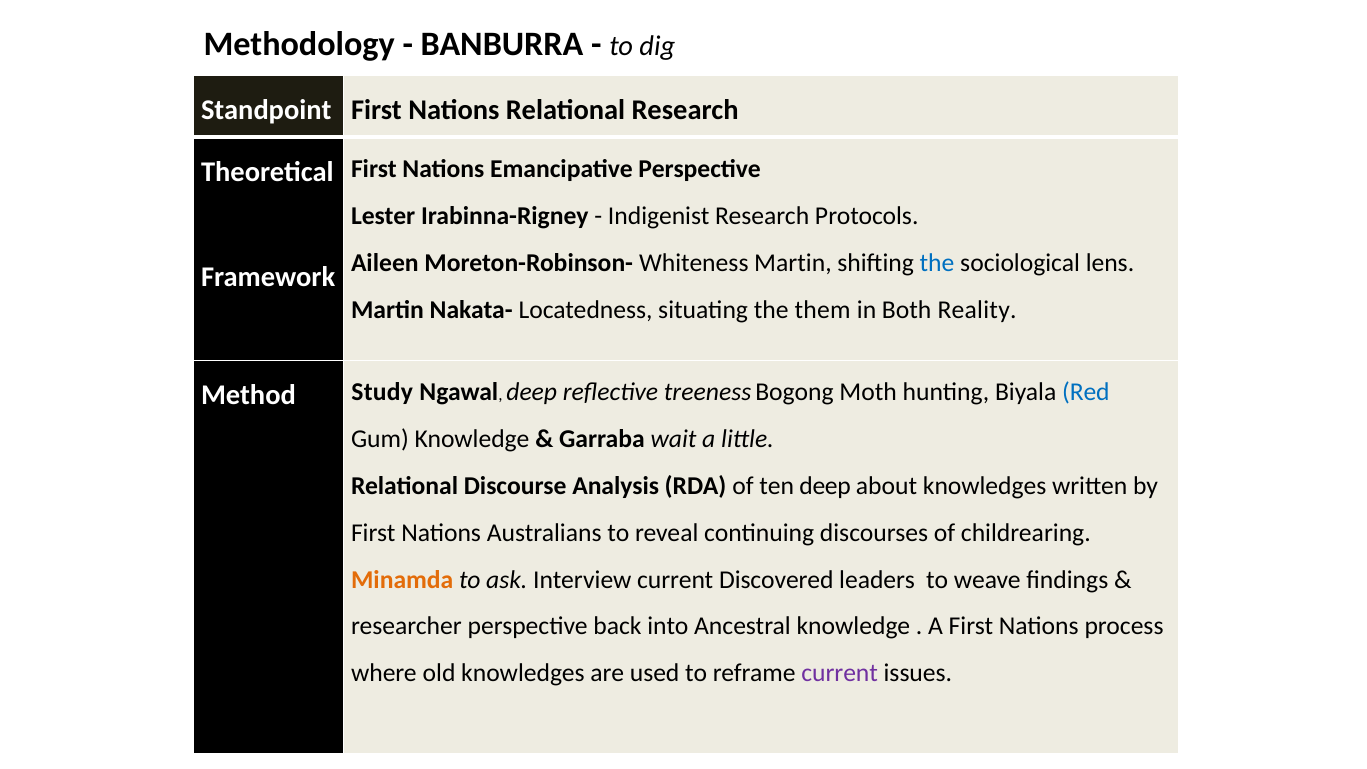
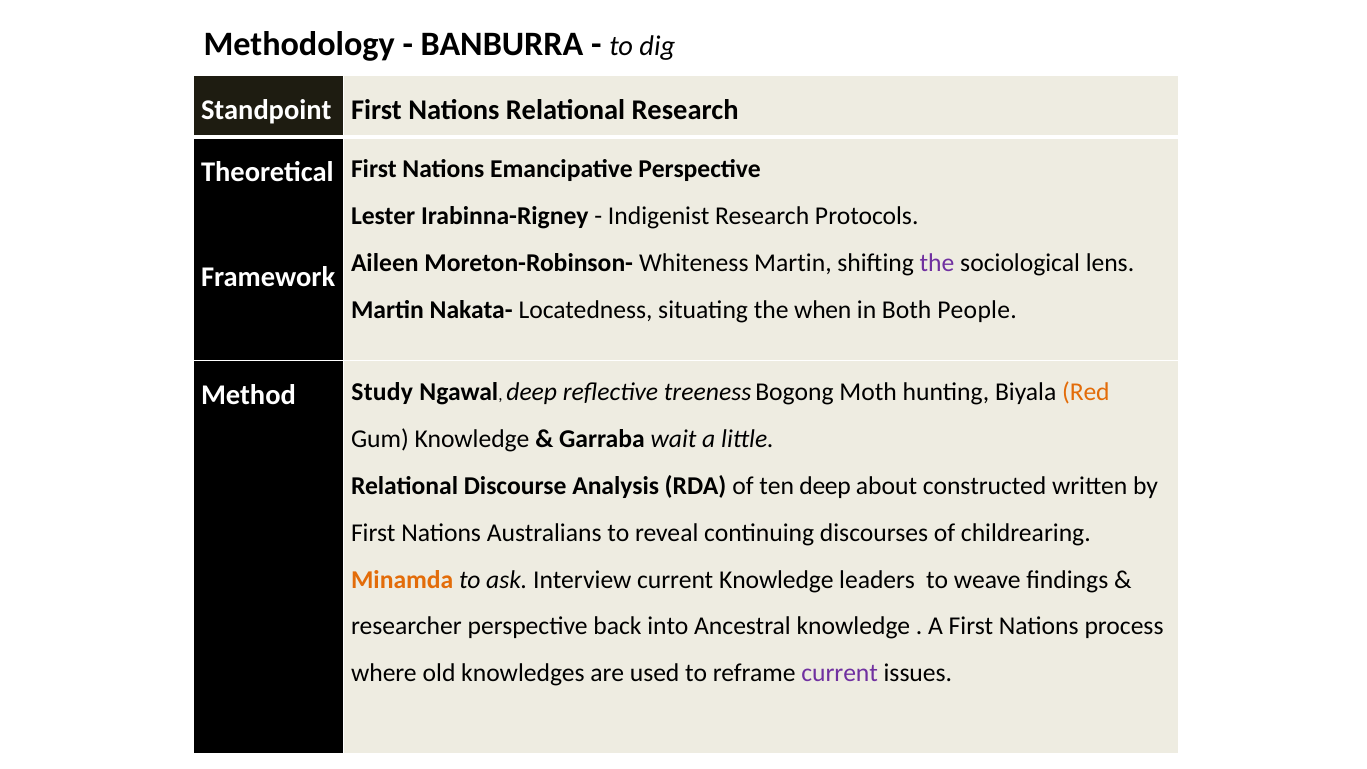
the at (937, 263) colour: blue -> purple
them: them -> when
Reality: Reality -> People
Red colour: blue -> orange
about knowledges: knowledges -> constructed
current Discovered: Discovered -> Knowledge
